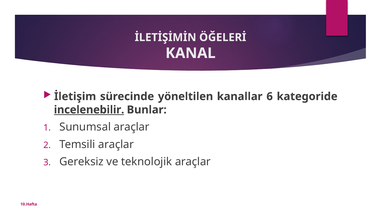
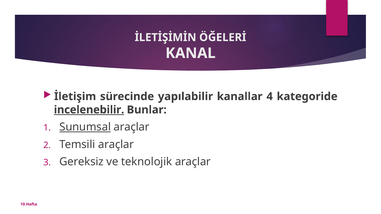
yöneltilen: yöneltilen -> yapılabilir
6: 6 -> 4
Sunumsal underline: none -> present
